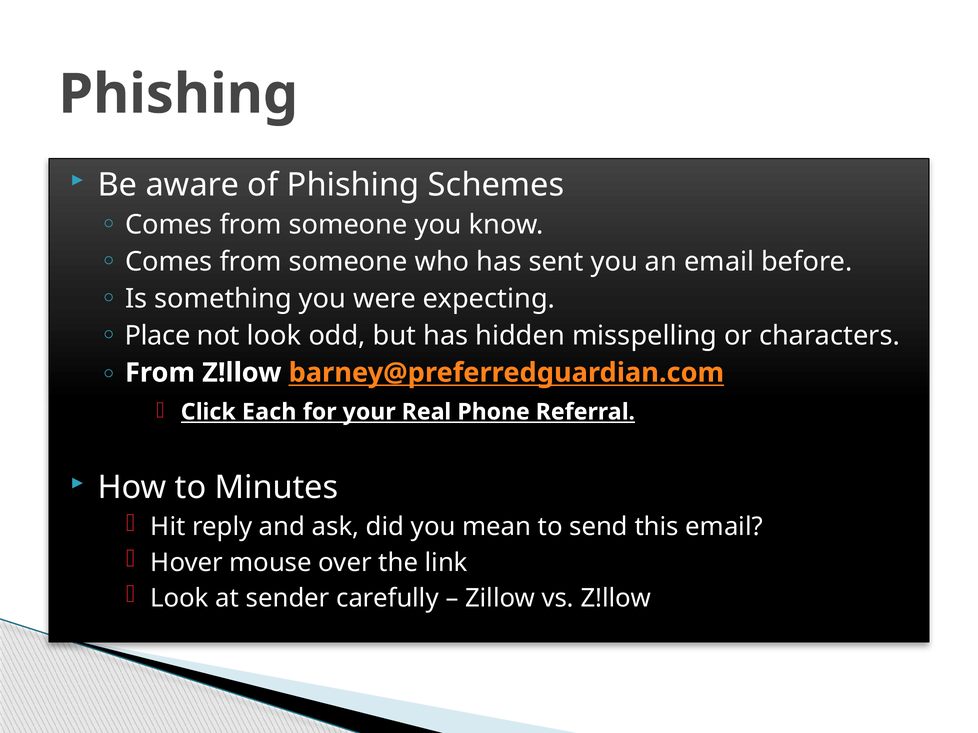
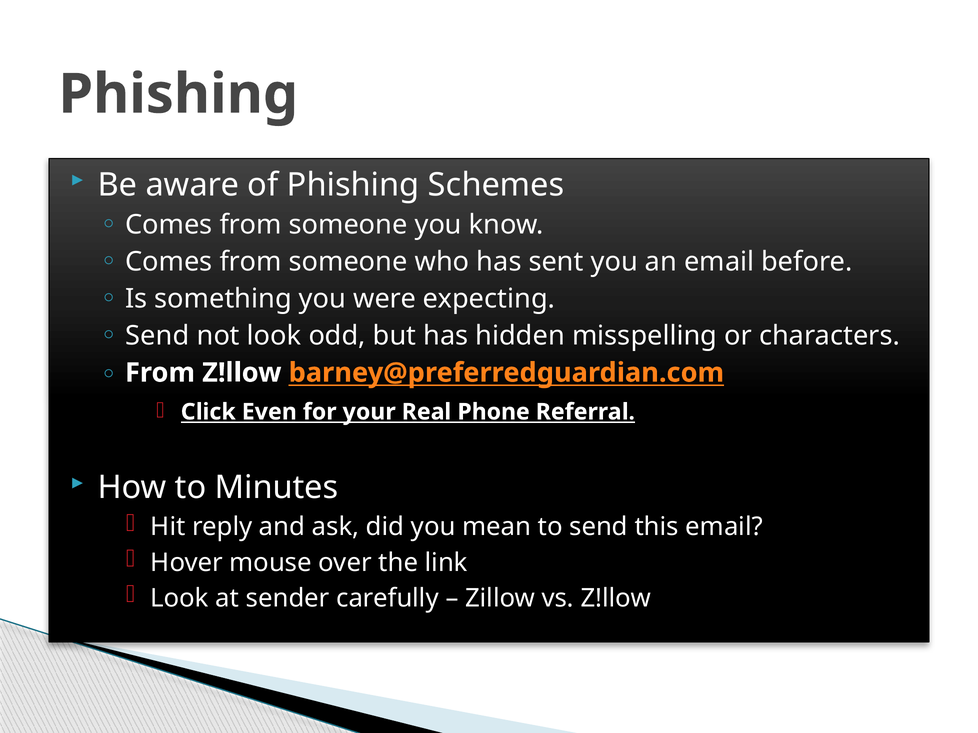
Place at (158, 336): Place -> Send
Each: Each -> Even
